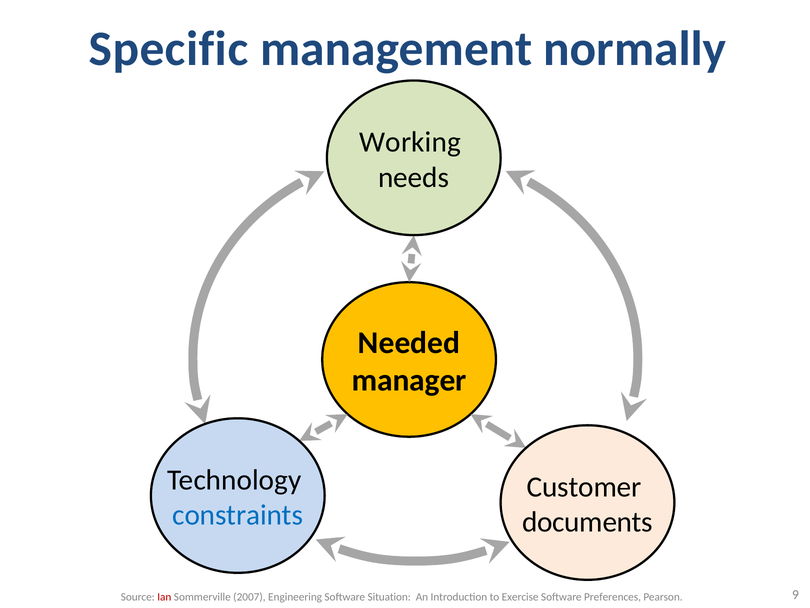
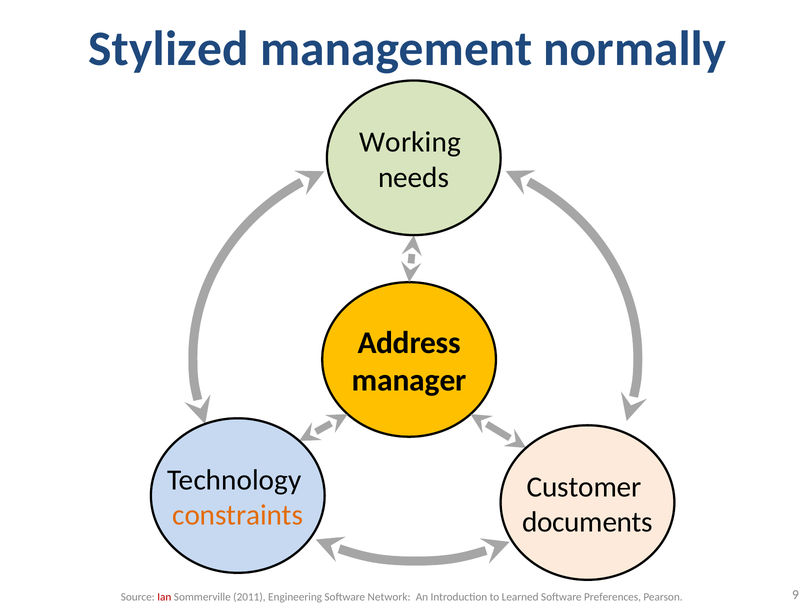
Specific: Specific -> Stylized
Needed: Needed -> Address
constraints colour: blue -> orange
2007: 2007 -> 2011
Situation: Situation -> Network
Exercise: Exercise -> Learned
